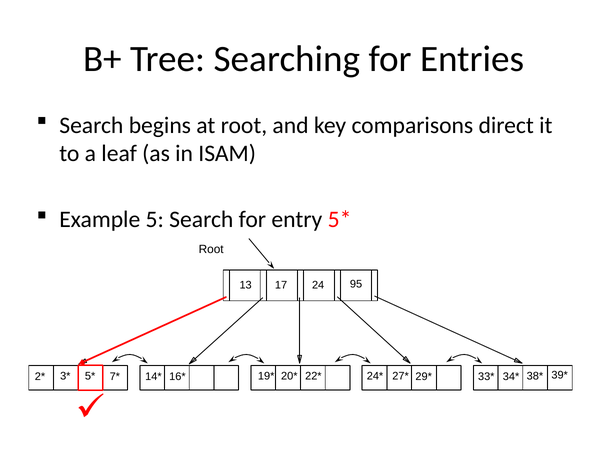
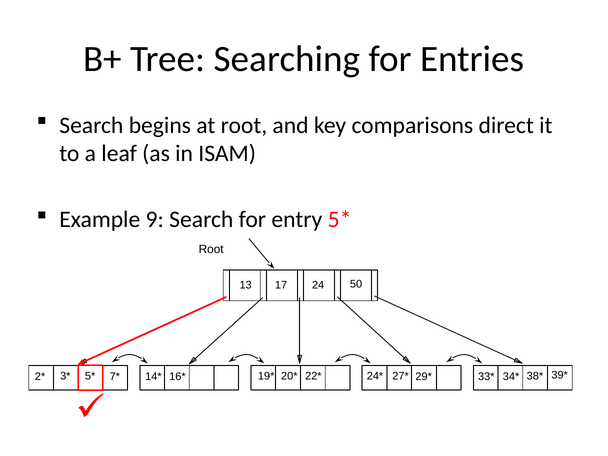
5: 5 -> 9
95: 95 -> 50
